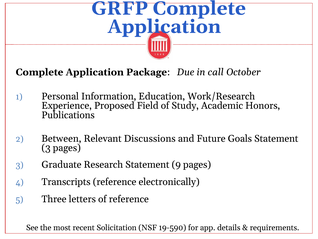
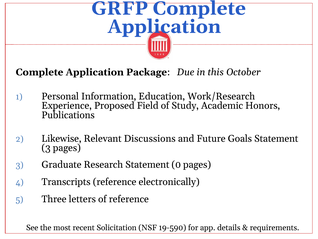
call: call -> this
Between: Between -> Likewise
9: 9 -> 0
